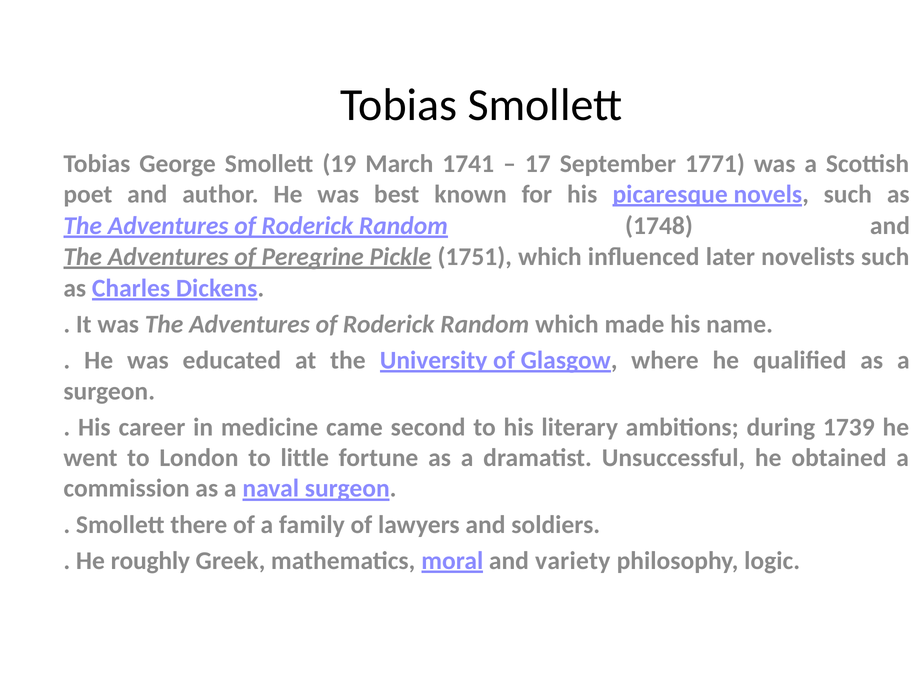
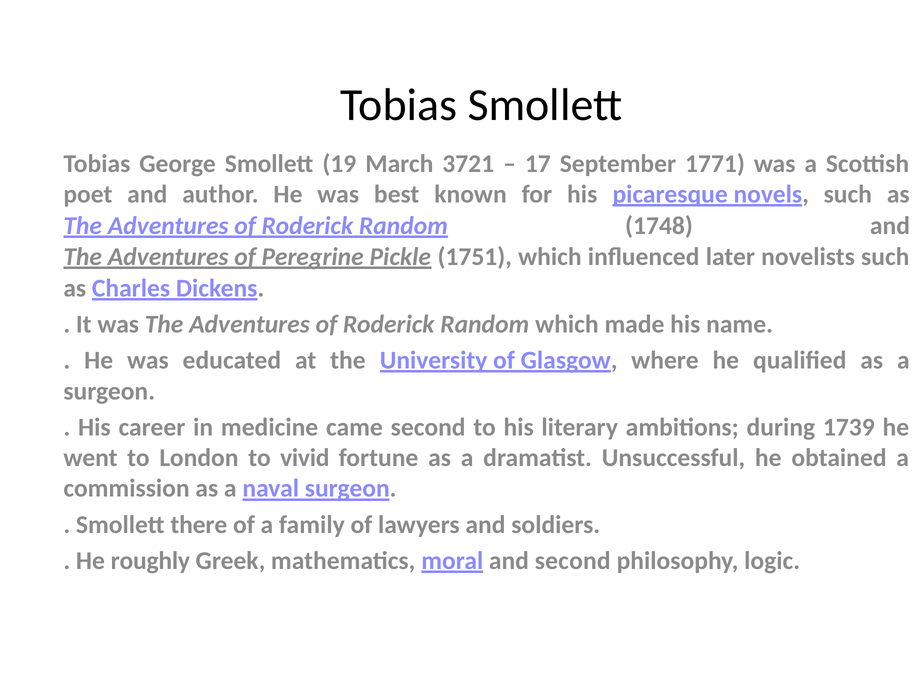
1741: 1741 -> 3721
little: little -> vivid
and variety: variety -> second
